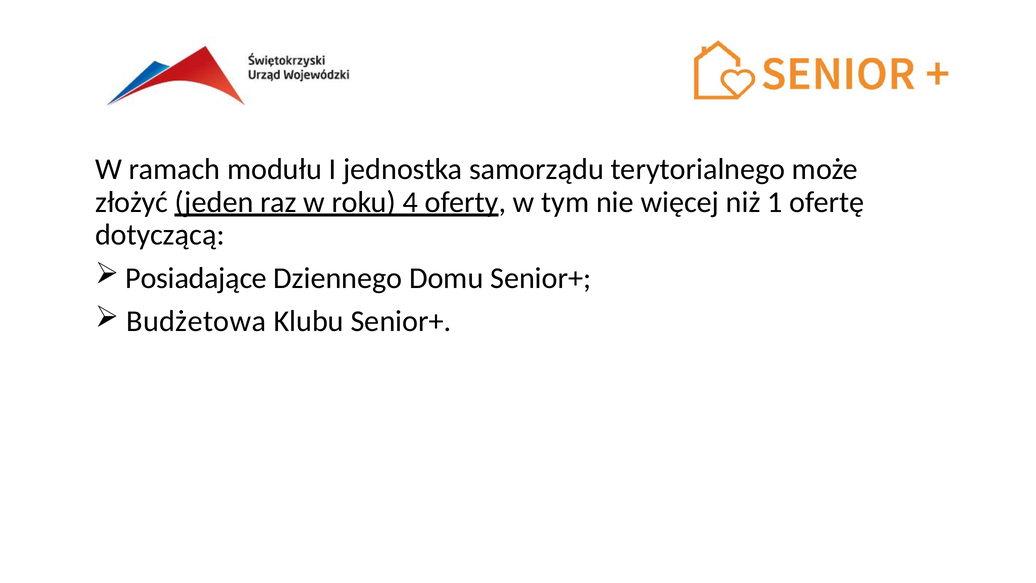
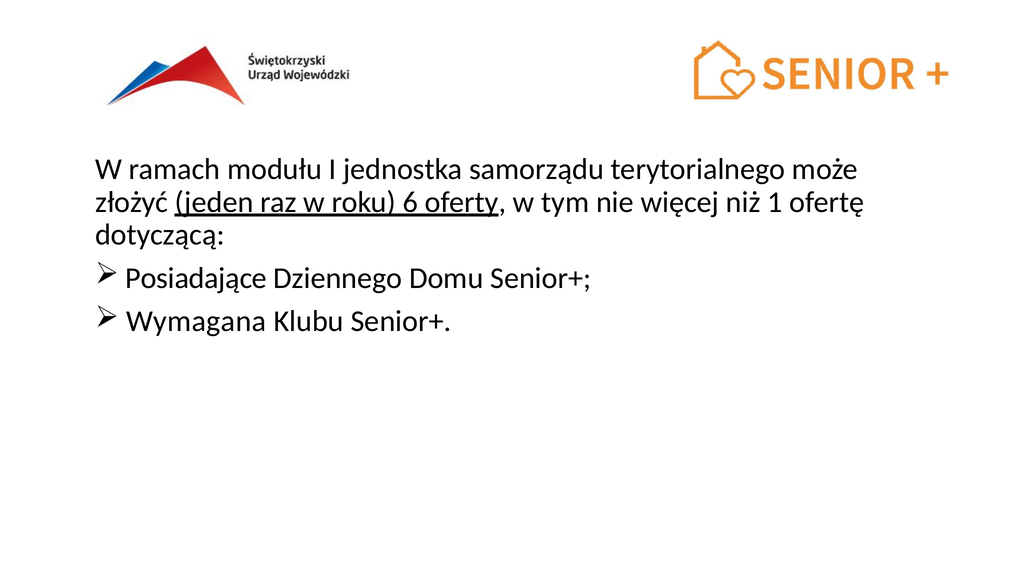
4: 4 -> 6
Budżetowa: Budżetowa -> Wymagana
